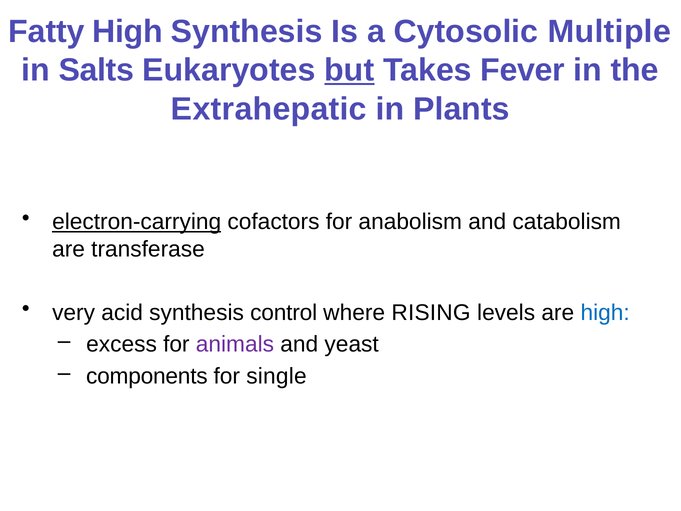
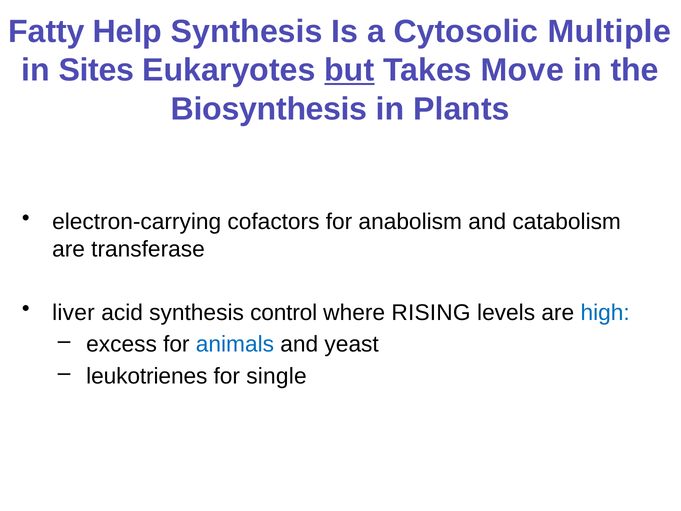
Fatty High: High -> Help
Salts: Salts -> Sites
Fever: Fever -> Move
Extrahepatic: Extrahepatic -> Biosynthesis
electron-carrying underline: present -> none
very: very -> liver
animals colour: purple -> blue
components: components -> leukotrienes
